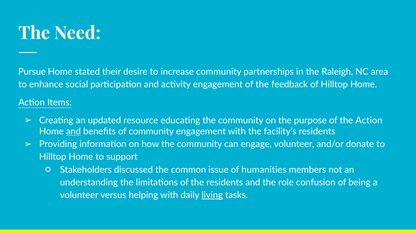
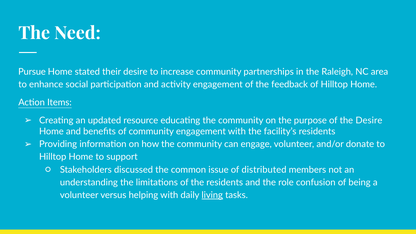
the Action: Action -> Desire
and at (73, 131) underline: present -> none
humanities: humanities -> distributed
